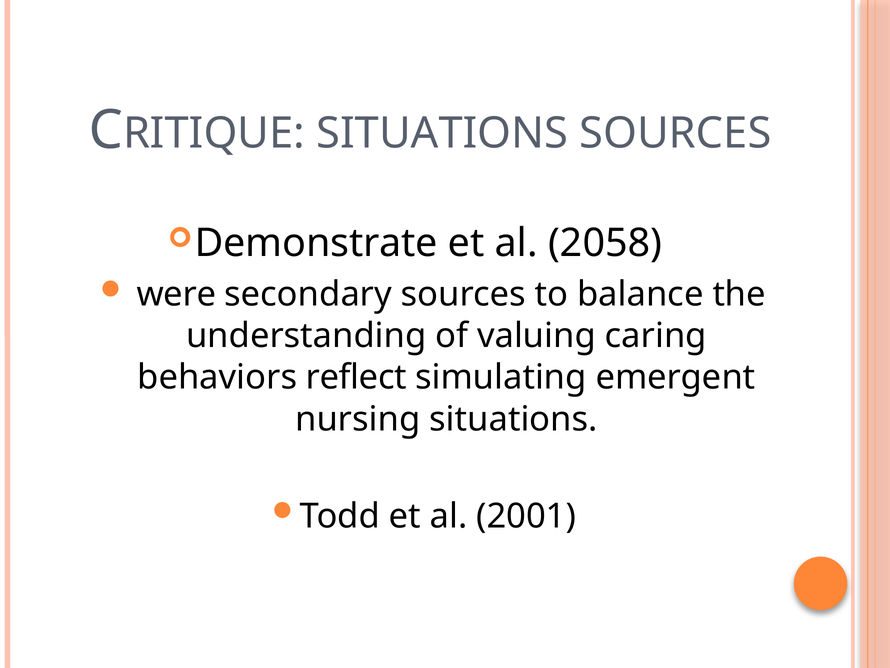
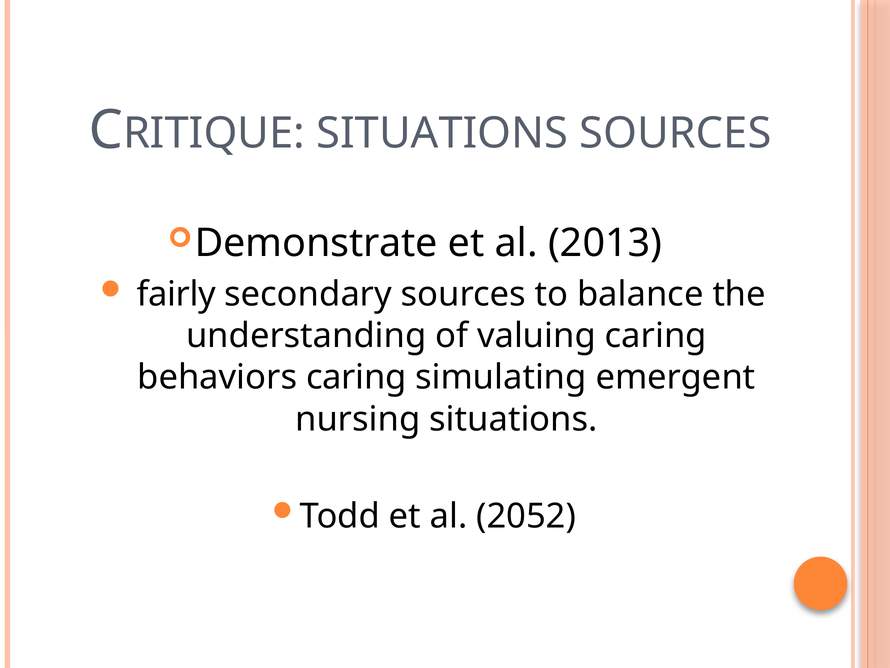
2058: 2058 -> 2013
were: were -> fairly
behaviors reflect: reflect -> caring
2001: 2001 -> 2052
